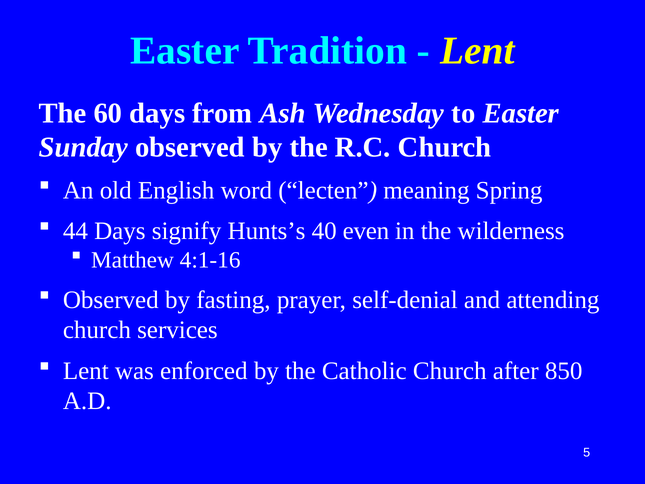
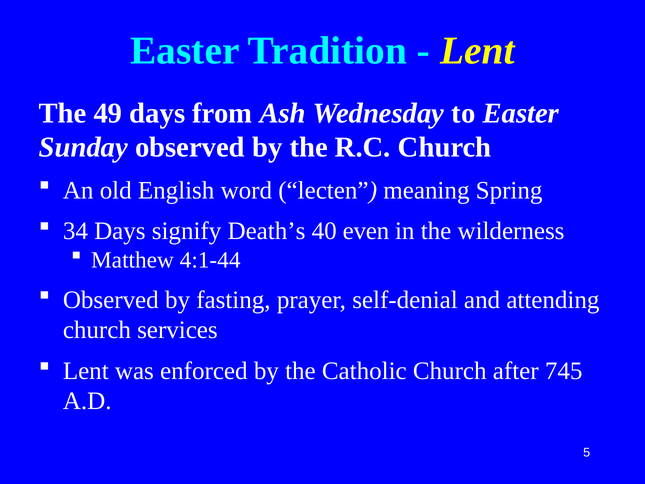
60: 60 -> 49
44: 44 -> 34
Hunts’s: Hunts’s -> Death’s
4:1-16: 4:1-16 -> 4:1-44
850: 850 -> 745
